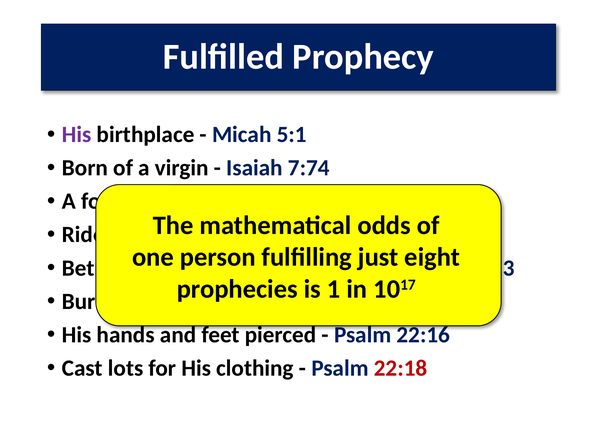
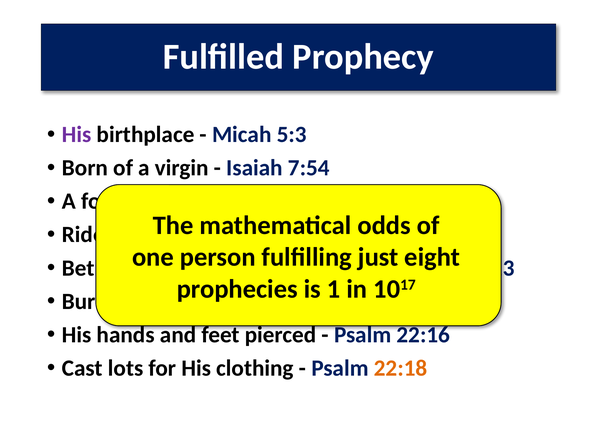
5:1: 5:1 -> 5:3
7:74: 7:74 -> 7:54
22:18 colour: red -> orange
